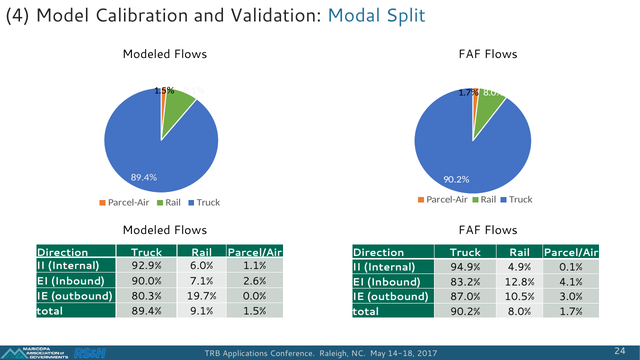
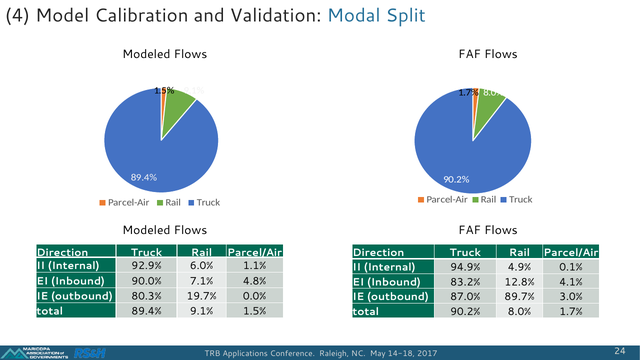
2.6%: 2.6% -> 4.8%
10.5%: 10.5% -> 89.7%
